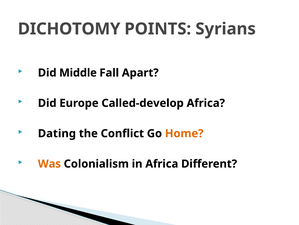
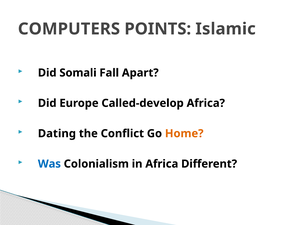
DICHOTOMY: DICHOTOMY -> COMPUTERS
Syrians: Syrians -> Islamic
Middle: Middle -> Somali
Was colour: orange -> blue
